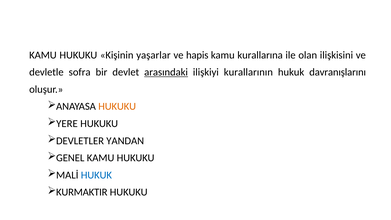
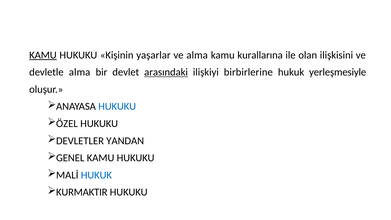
KAMU at (43, 55) underline: none -> present
ve hapis: hapis -> alma
devletle sofra: sofra -> alma
kurallarının: kurallarının -> birbirlerine
davranışlarını: davranışlarını -> yerleşmesiyle
HUKUKU at (117, 106) colour: orange -> blue
YERE: YERE -> ÖZEL
